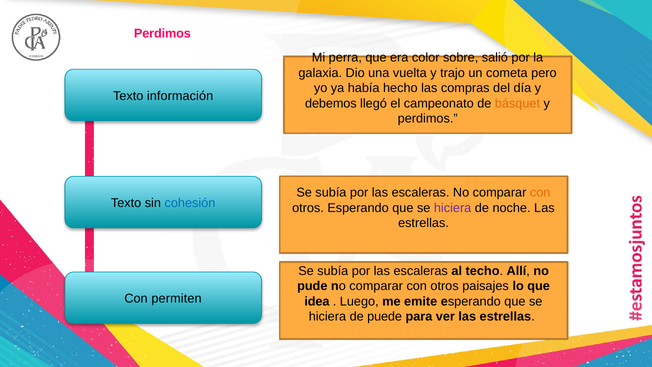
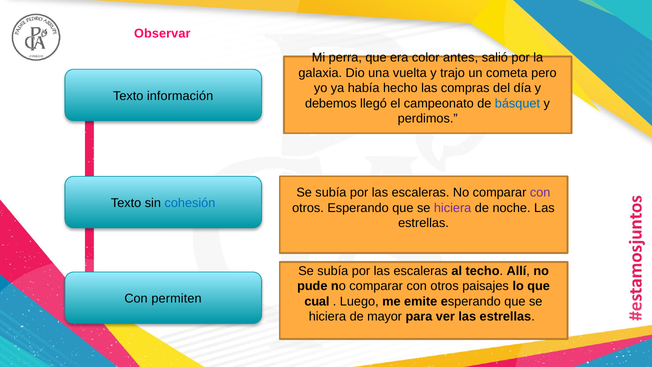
Perdimos at (162, 33): Perdimos -> Observar
sobre: sobre -> antes
básquet colour: orange -> blue
con at (540, 193) colour: orange -> purple
idea: idea -> cual
puede: puede -> mayor
